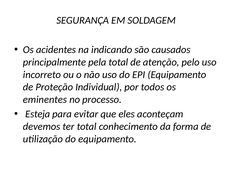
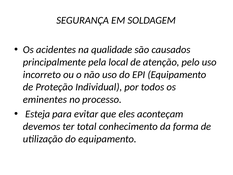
indicando: indicando -> qualidade
pela total: total -> local
